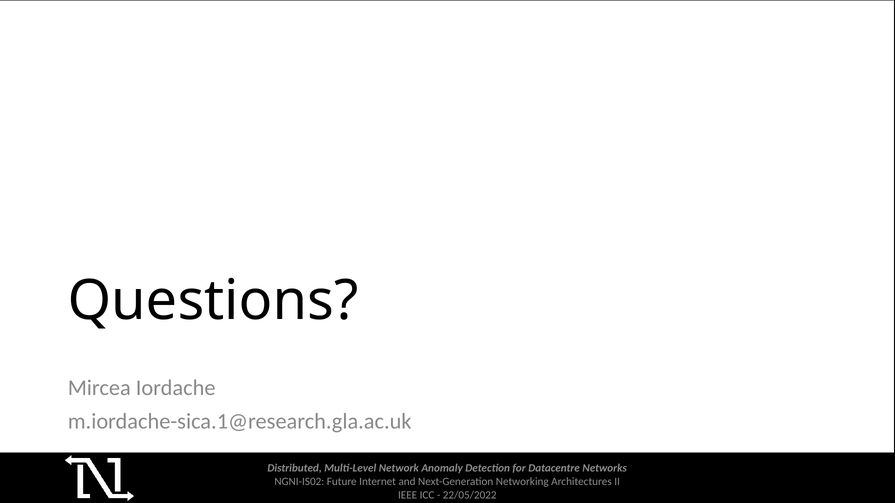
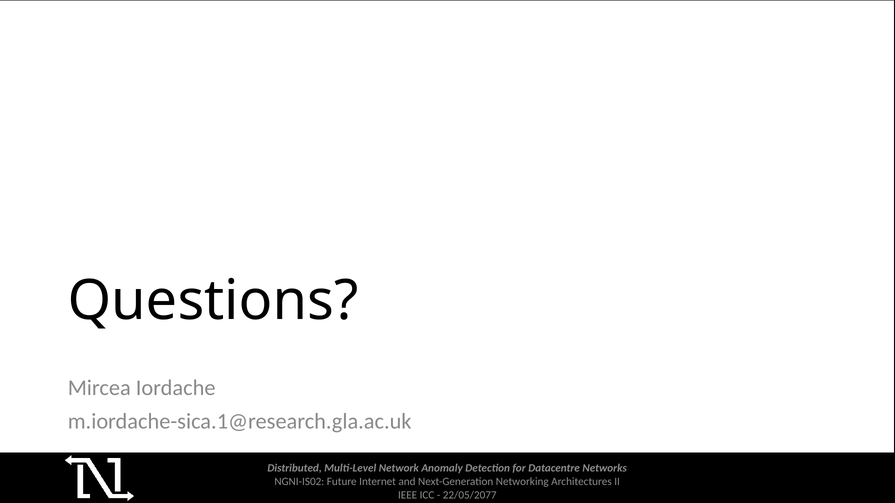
22/05/2022: 22/05/2022 -> 22/05/2077
